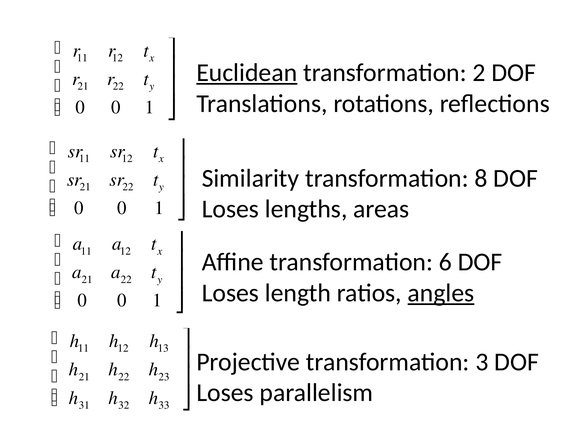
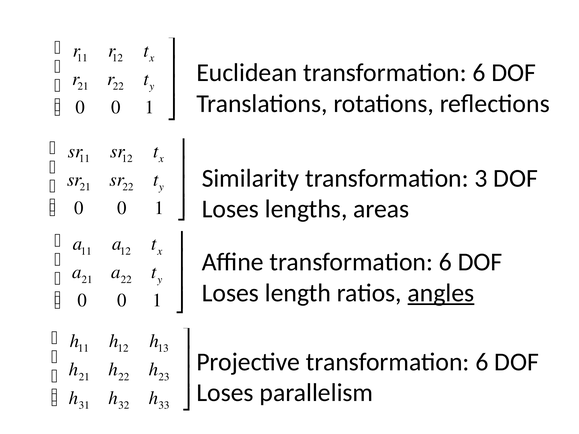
Euclidean underline: present -> none
2 at (479, 73): 2 -> 6
8: 8 -> 3
Projective transformation 3: 3 -> 6
